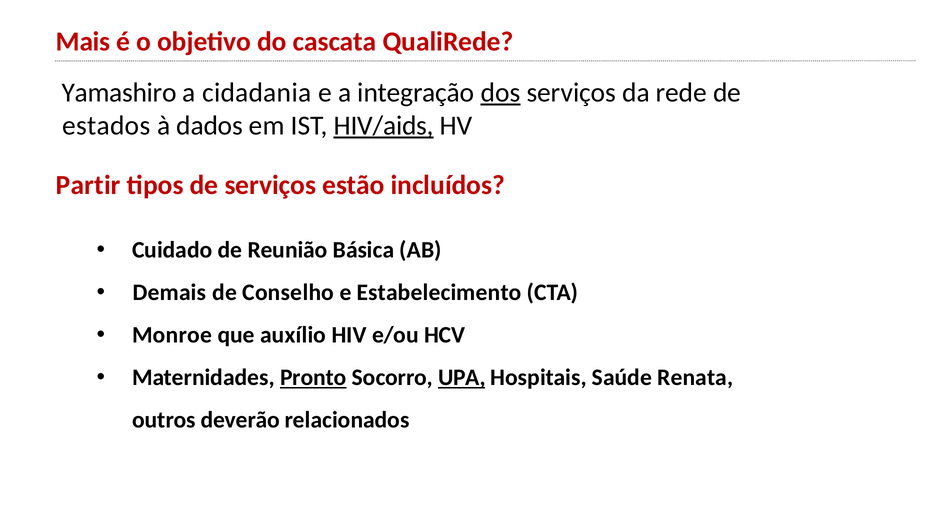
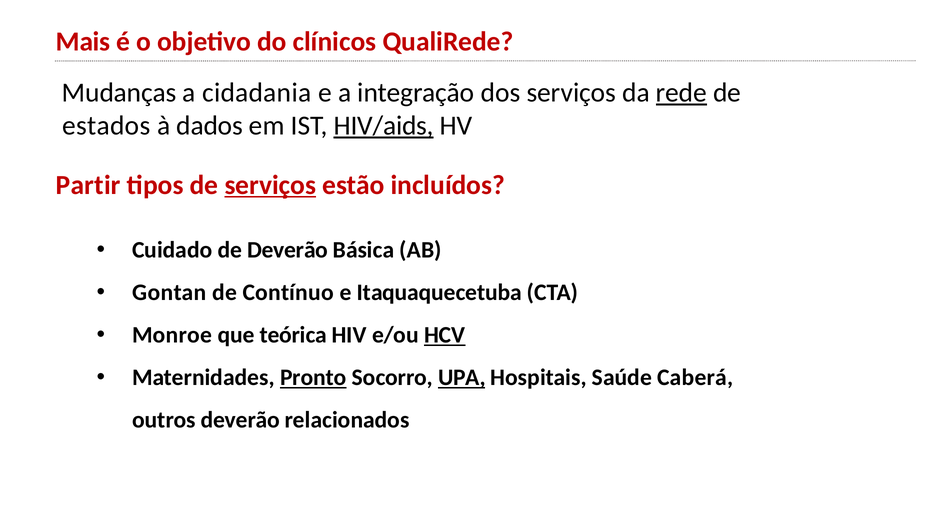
cascata: cascata -> clínicos
Yamashiro: Yamashiro -> Mudanças
dos underline: present -> none
rede underline: none -> present
serviços at (270, 185) underline: none -> present
de Reunião: Reunião -> Deverão
Demais: Demais -> Gontan
Conselho: Conselho -> Contínuo
Estabelecimento: Estabelecimento -> Itaquaquecetuba
auxílio: auxílio -> teórica
HCV underline: none -> present
Renata: Renata -> Caberá
